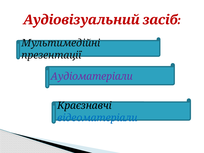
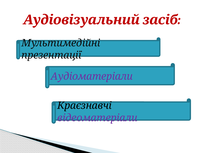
відеоматеріали colour: blue -> purple
